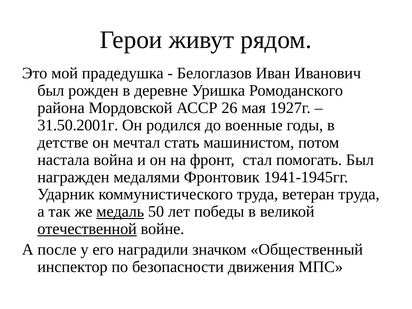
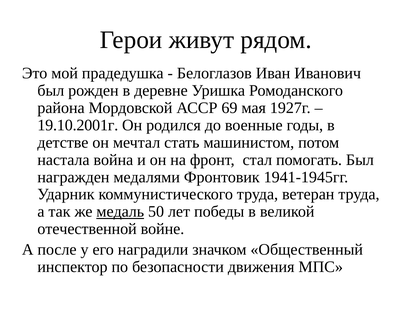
26: 26 -> 69
31.50.2001г: 31.50.2001г -> 19.10.2001г
отечественной underline: present -> none
